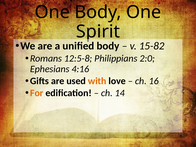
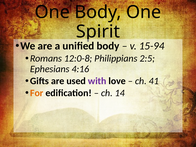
15-82: 15-82 -> 15-94
12:5-8: 12:5-8 -> 12:0-8
2:0: 2:0 -> 2:5
with colour: orange -> purple
16: 16 -> 41
